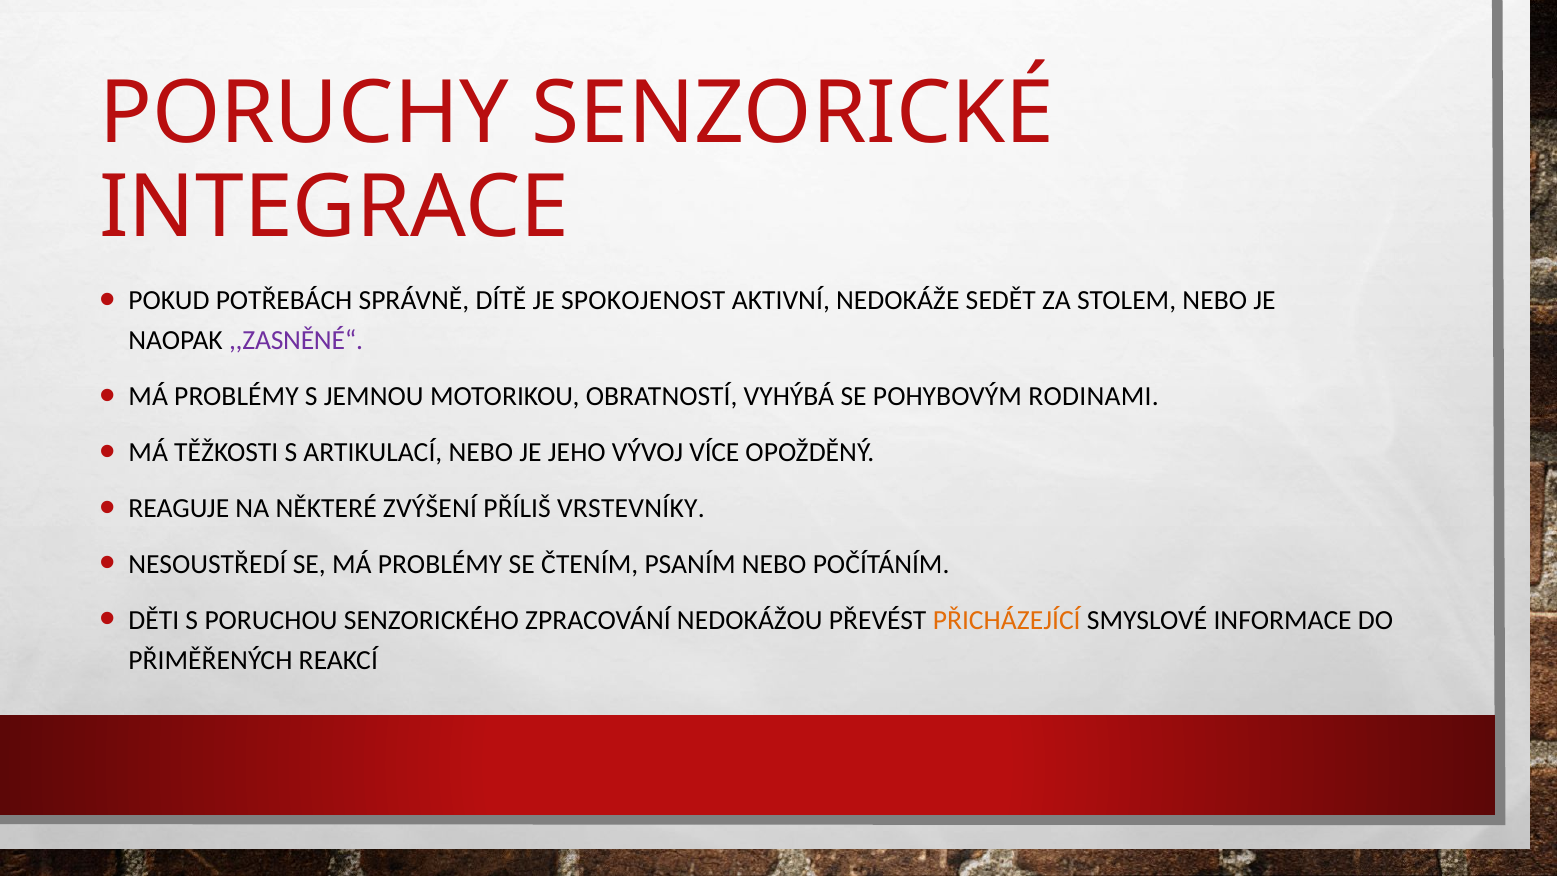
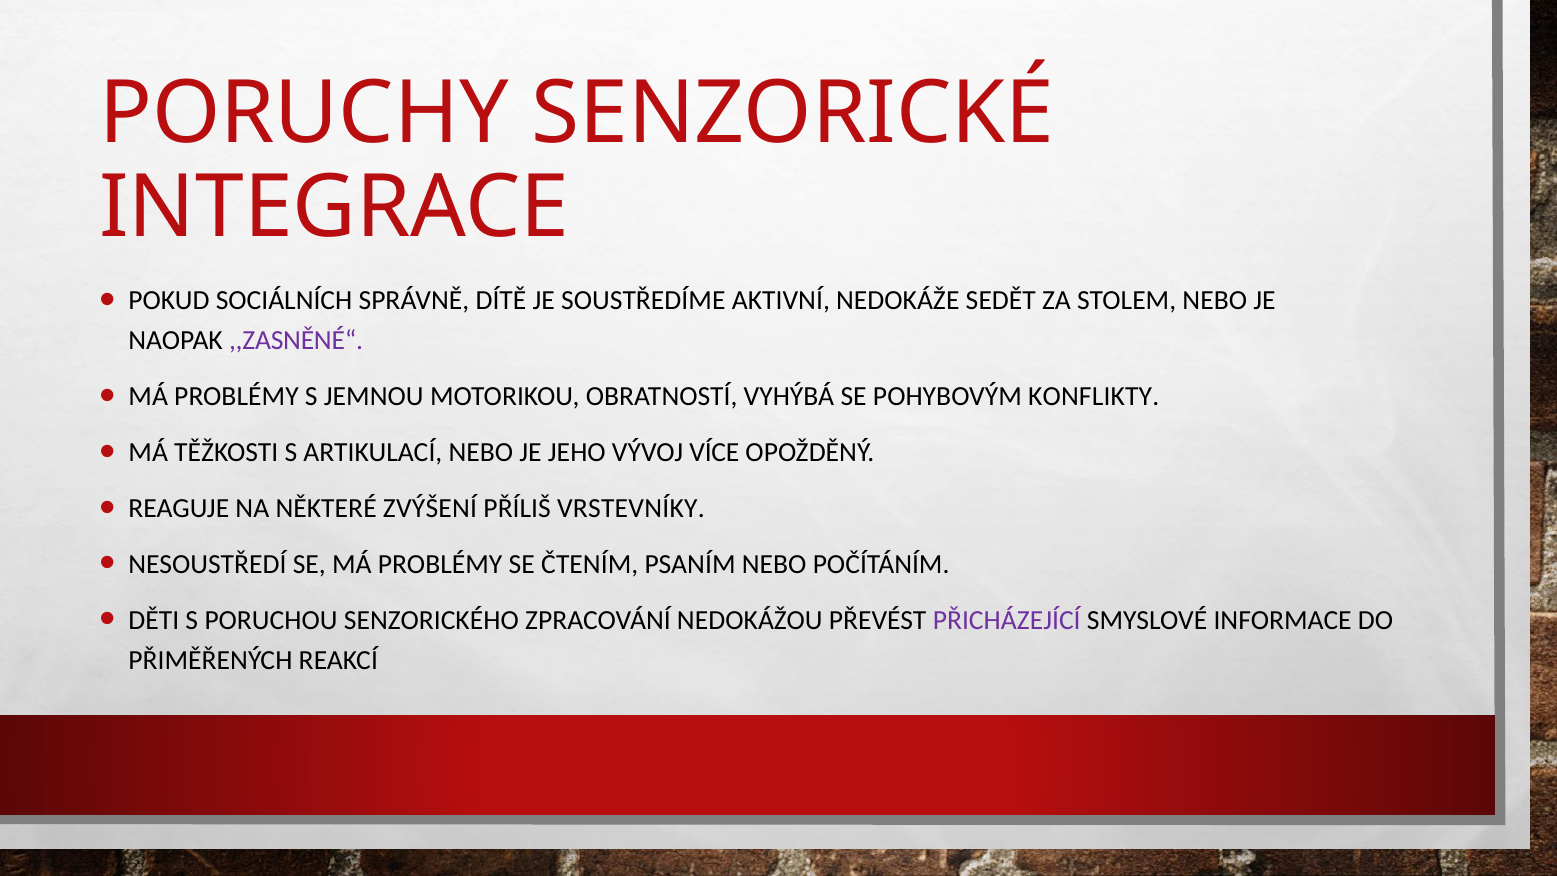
POTŘEBÁCH: POTŘEBÁCH -> SOCIÁLNÍCH
SPOKOJENOST: SPOKOJENOST -> SOUSTŘEDÍME
RODINAMI: RODINAMI -> KONFLIKTY
PŘICHÁZEJÍCÍ colour: orange -> purple
